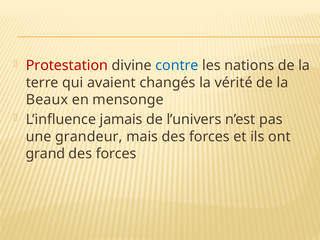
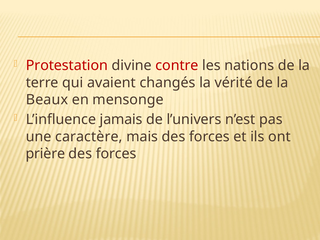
contre colour: blue -> red
grandeur: grandeur -> caractère
grand: grand -> prière
